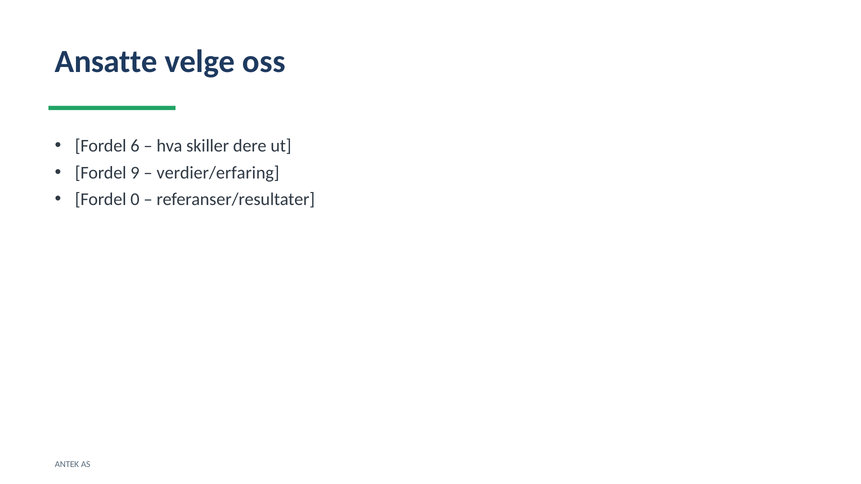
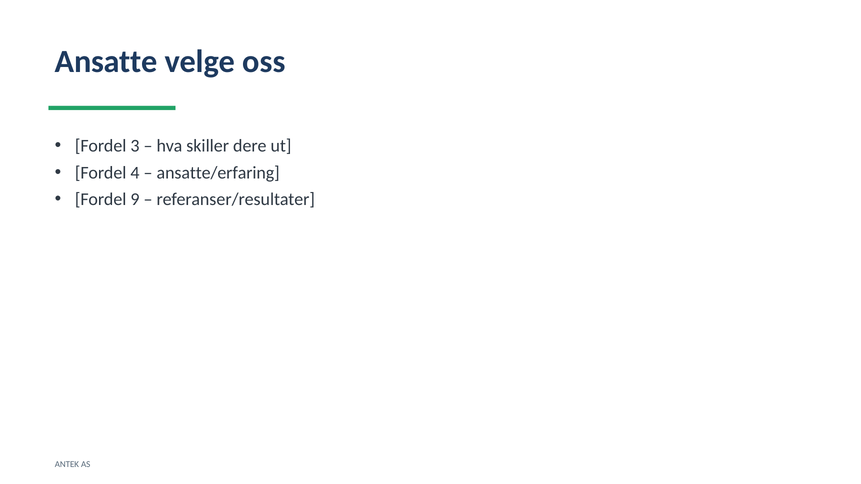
6: 6 -> 3
9: 9 -> 4
verdier/erfaring: verdier/erfaring -> ansatte/erfaring
0: 0 -> 9
